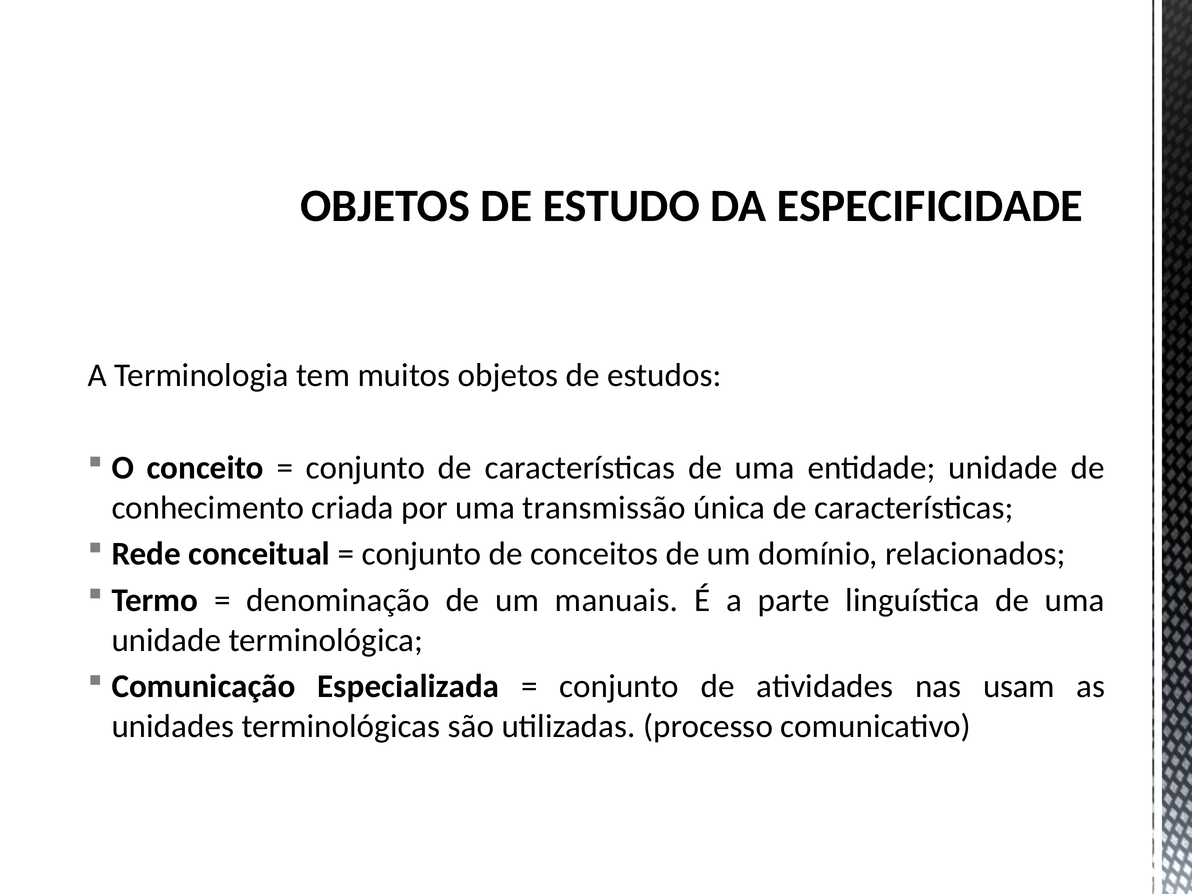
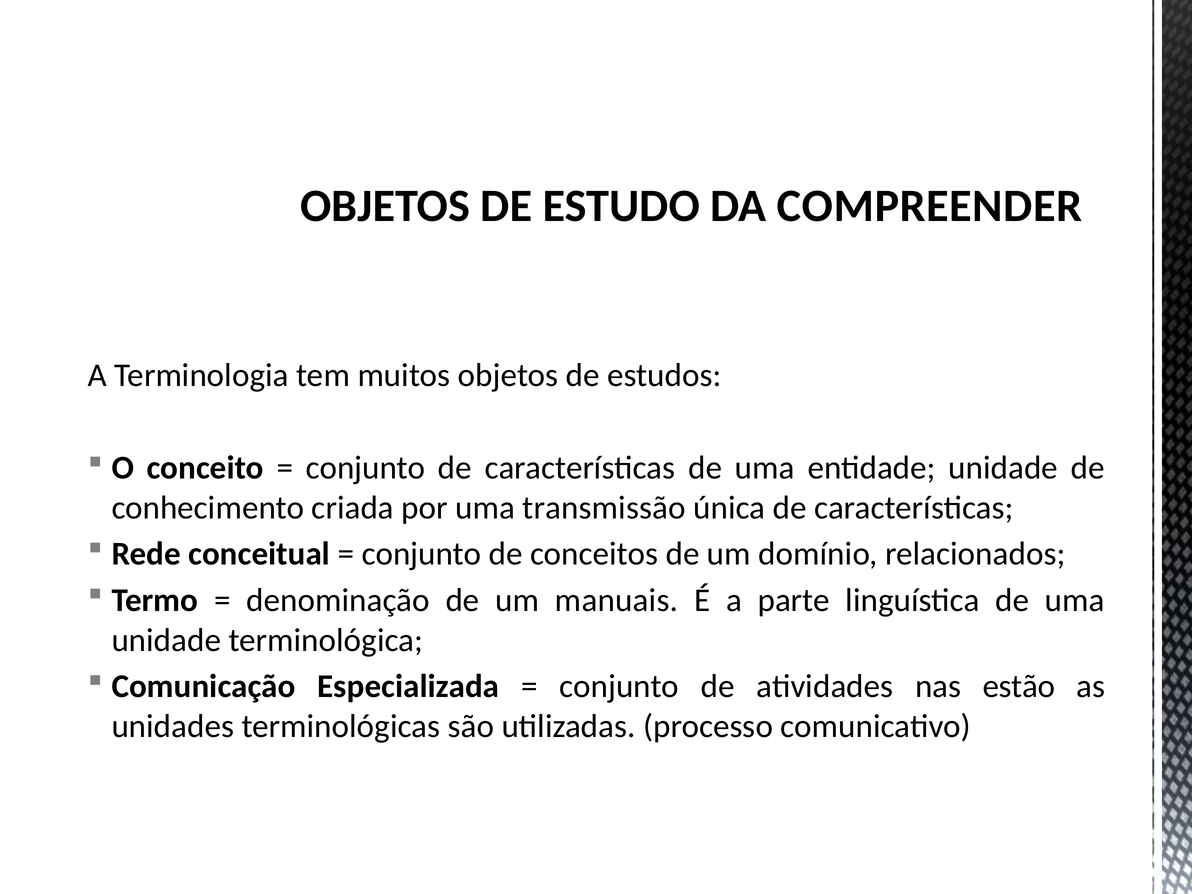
ESPECIFICIDADE: ESPECIFICIDADE -> COMPREENDER
usam: usam -> estão
